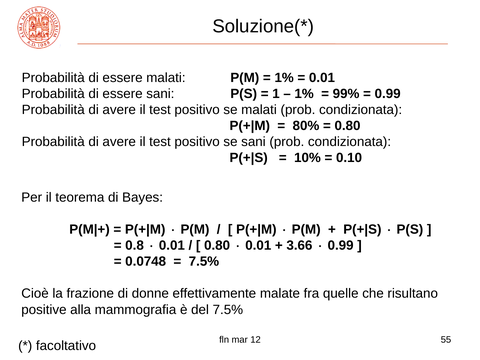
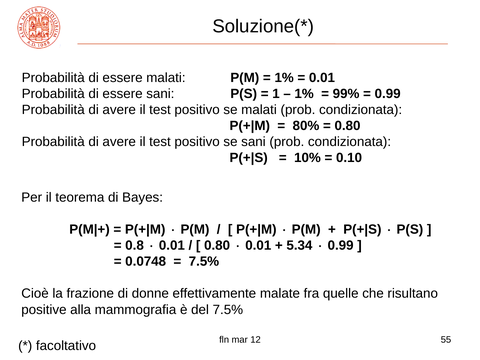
3.66: 3.66 -> 5.34
